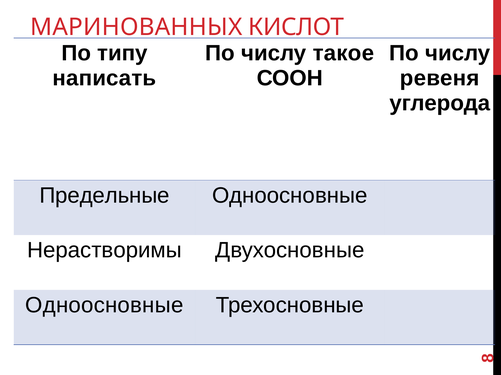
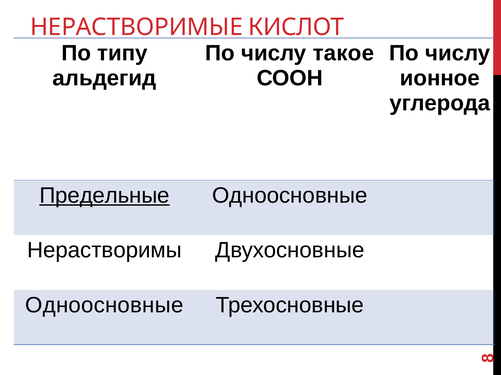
МАРИНОВАННЫХ: МАРИНОВАННЫХ -> НЕРАСТВОРИМЫЕ
написать: написать -> альдегид
ревеня: ревеня -> ионное
Предельные underline: none -> present
